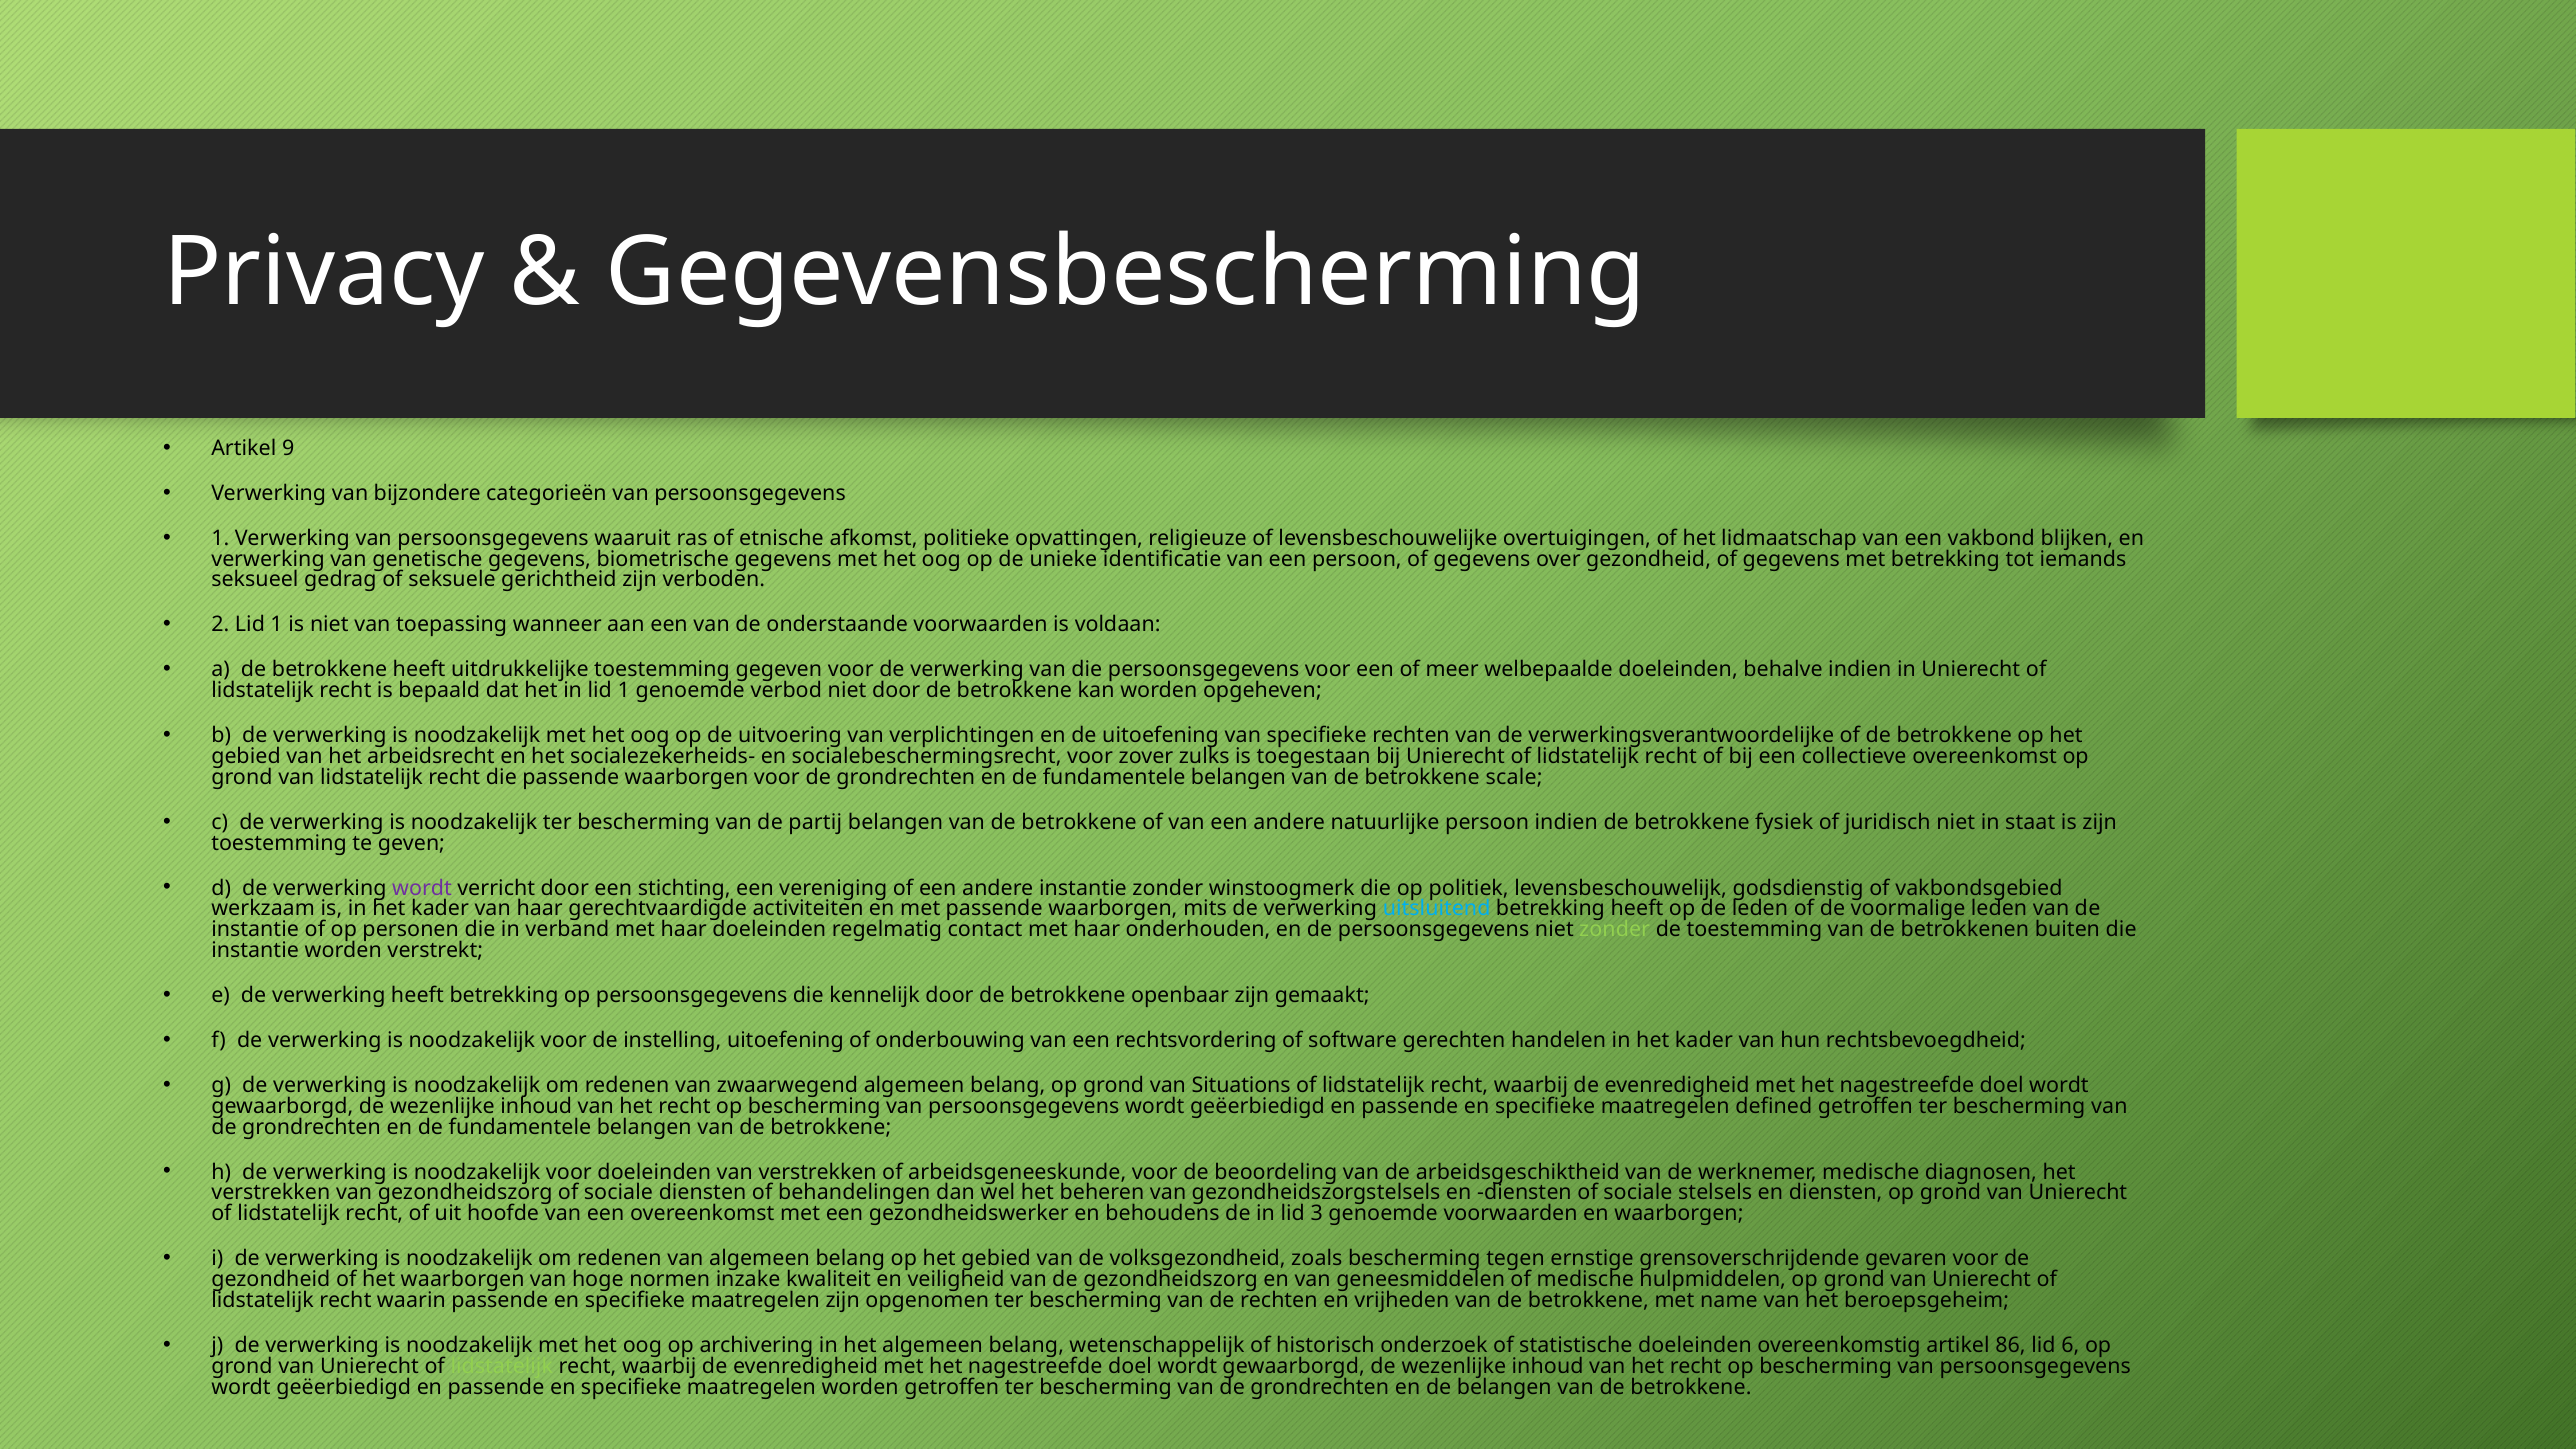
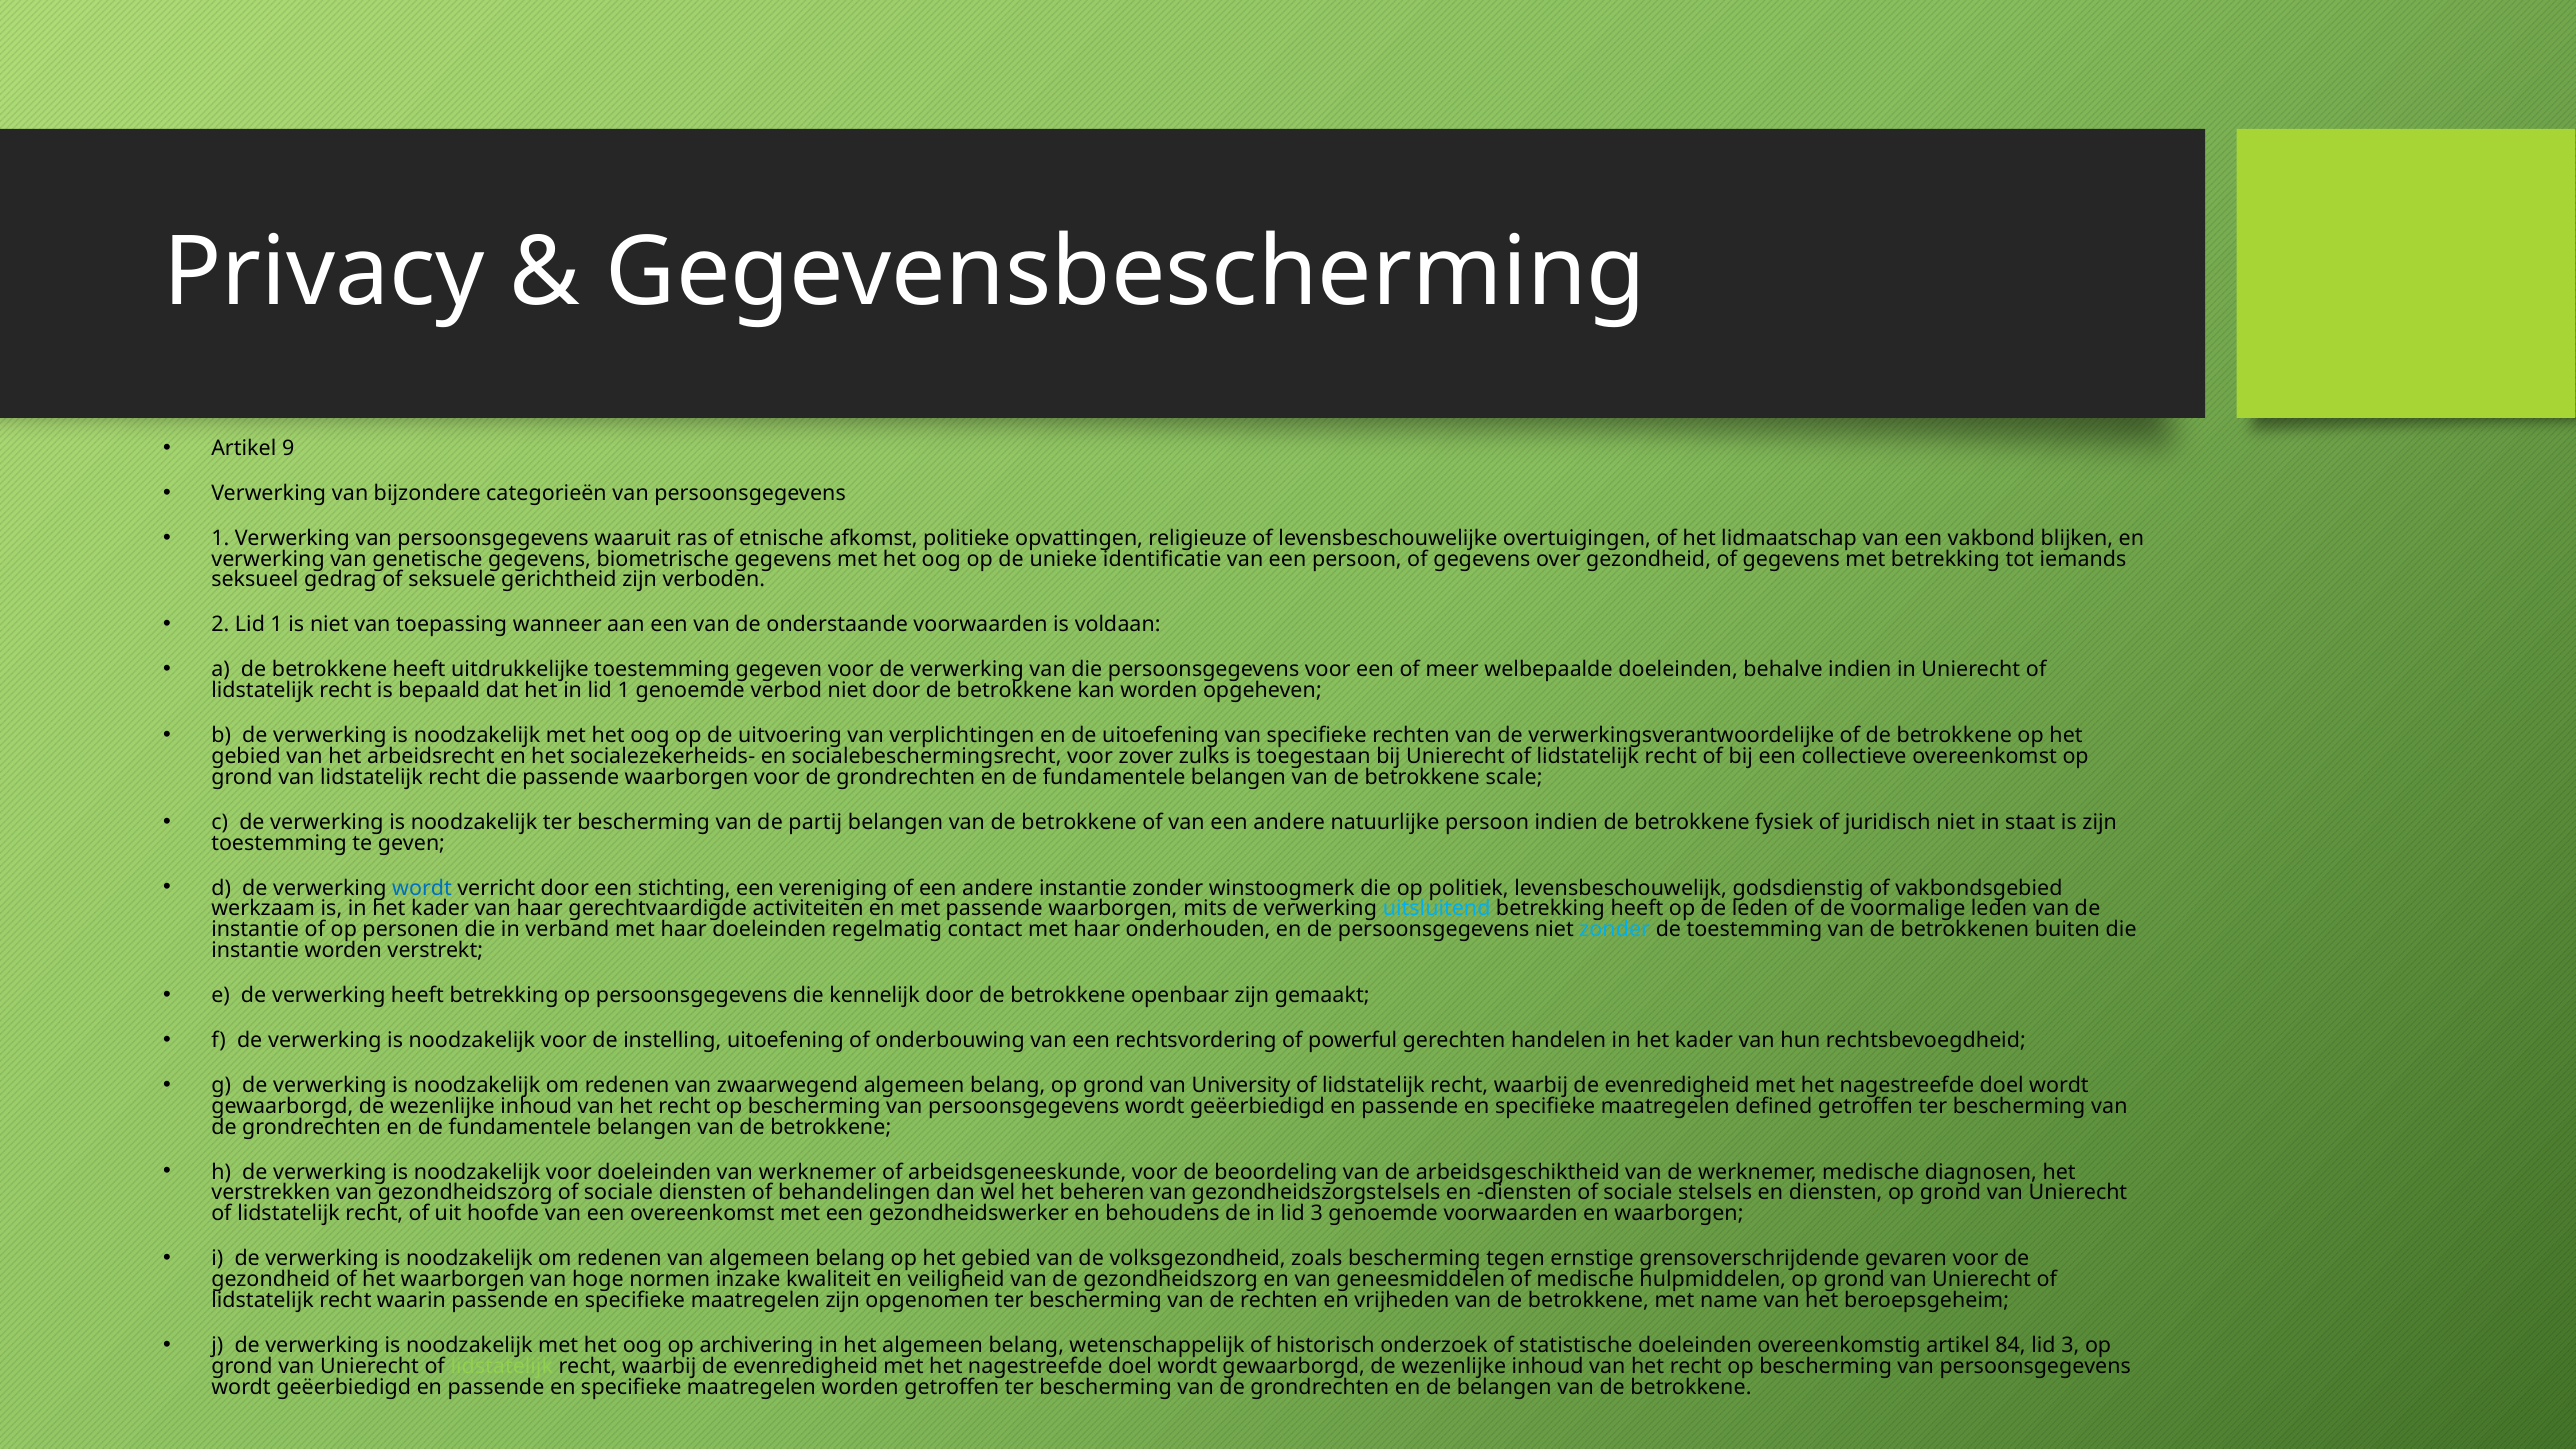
wordt at (422, 888) colour: purple -> blue
zonder at (1615, 930) colour: light green -> light blue
software: software -> powerful
Situations: Situations -> University
van verstrekken: verstrekken -> werknemer
86: 86 -> 84
6 at (2070, 1345): 6 -> 3
